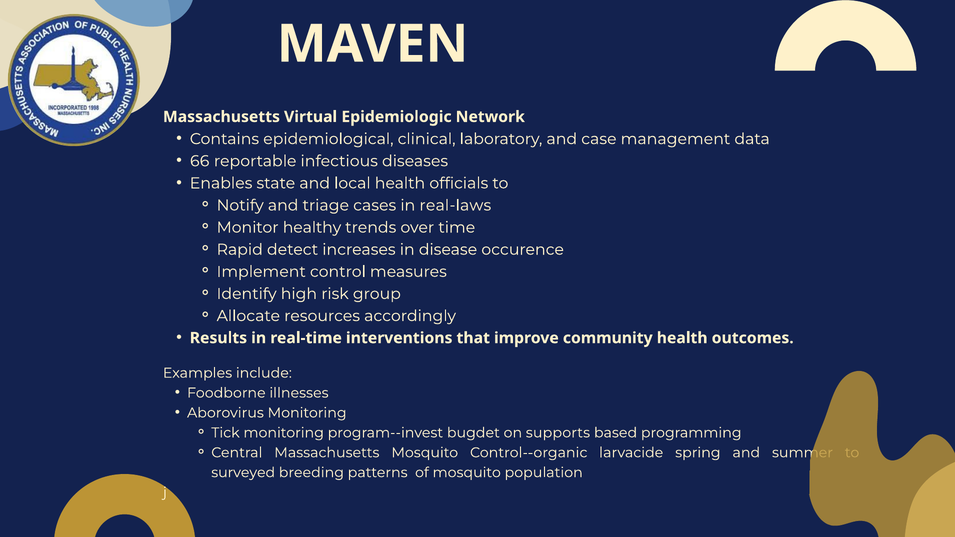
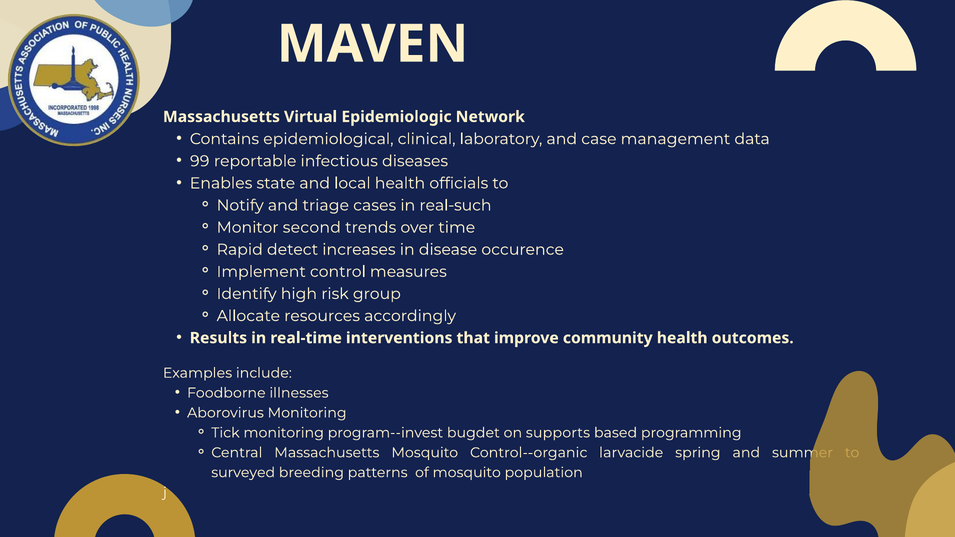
66: 66 -> 99
real-laws: real-laws -> real-such
healthy: healthy -> second
